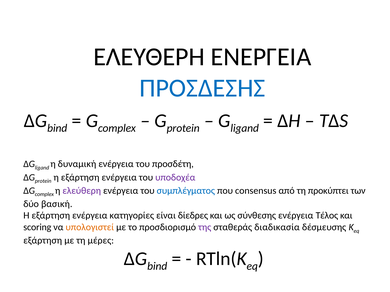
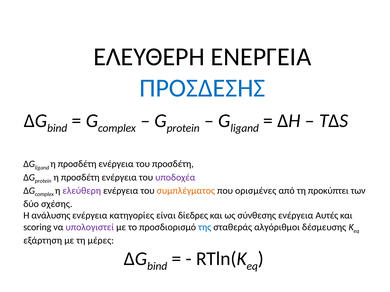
δυναμική at (77, 164): δυναμική -> προσδέτη
εξάρτηση at (80, 178): εξάρτηση -> προσδέτη
συμπλέγματος colour: blue -> orange
consensus: consensus -> ορισμένες
βασική: βασική -> σχέσης
εξάρτηση at (51, 216): εξάρτηση -> ανάλυσης
Τέλος: Τέλος -> Αυτές
υπολογιστεί colour: orange -> purple
της colour: purple -> blue
διαδικασία: διαδικασία -> αλγόριθμοι
